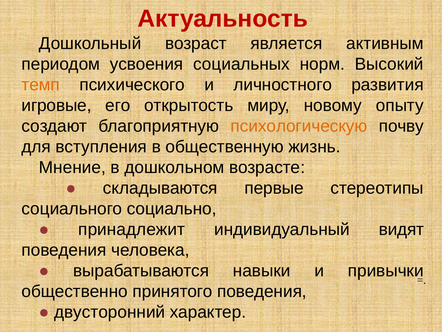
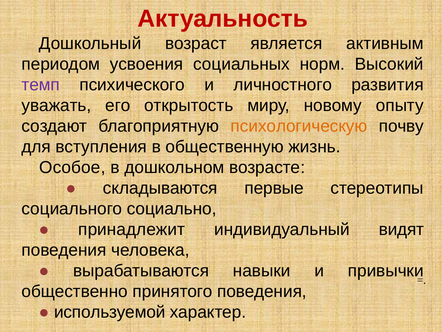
темп colour: orange -> purple
игровые: игровые -> уважать
Мнение: Мнение -> Особое
двусторонний: двусторонний -> используемой
